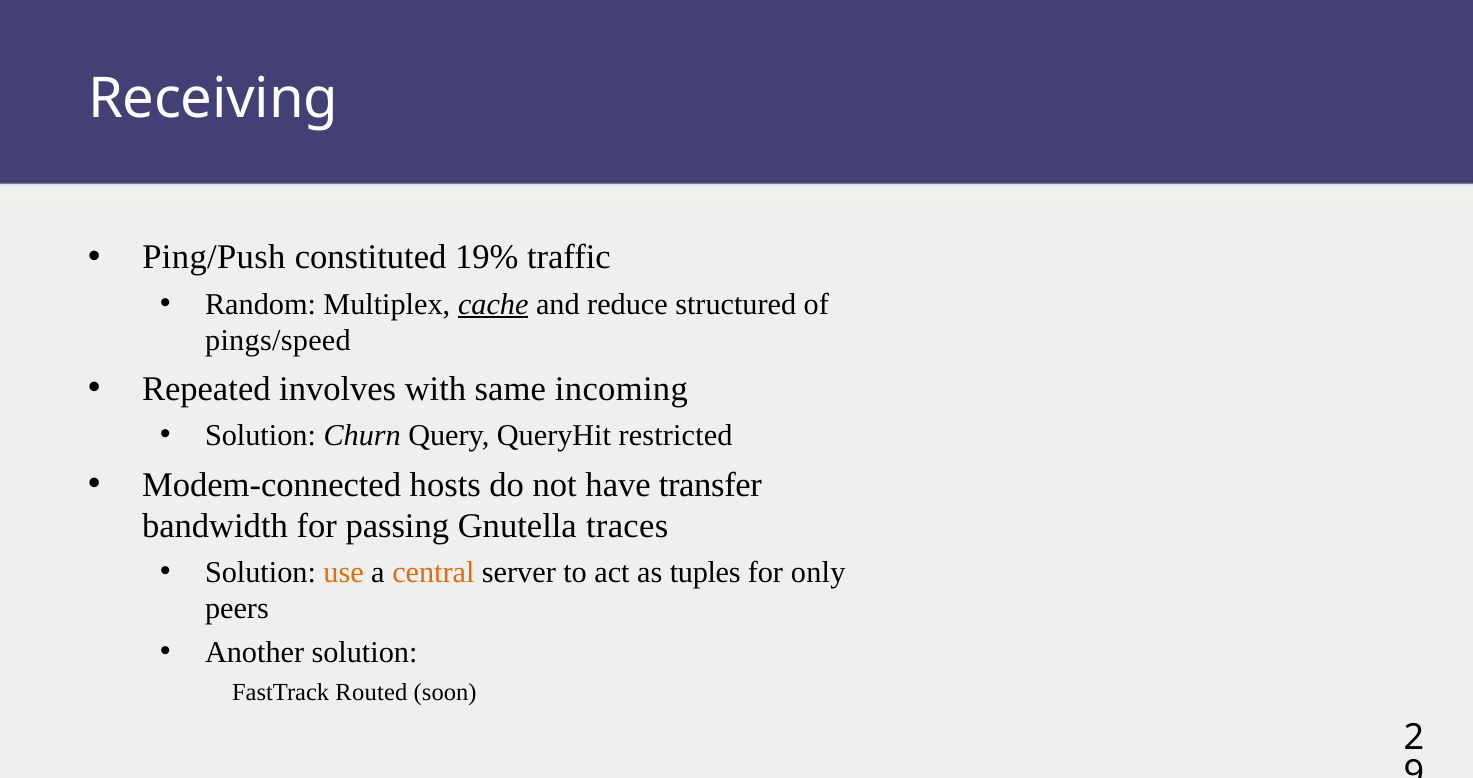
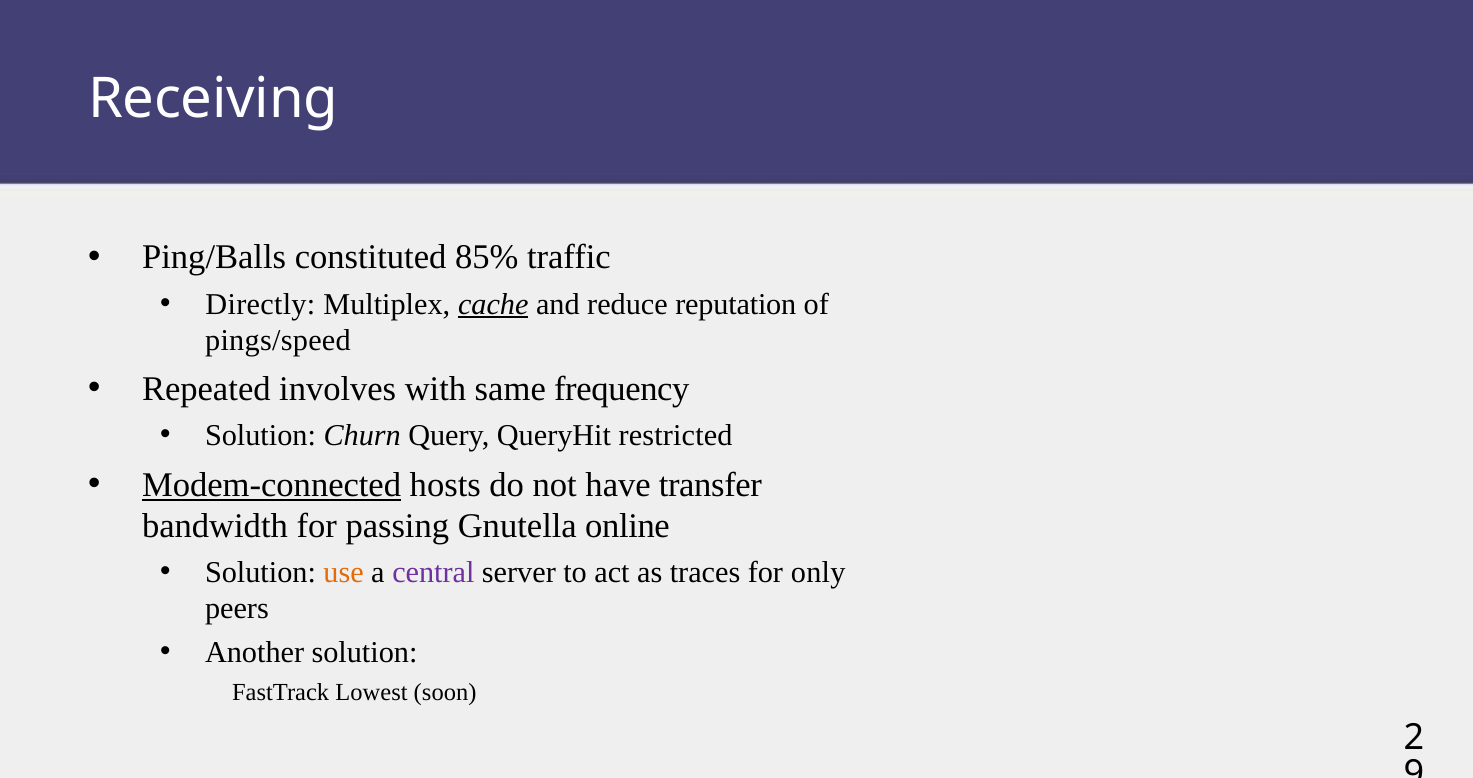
Ping/Push: Ping/Push -> Ping/Balls
19%: 19% -> 85%
Random: Random -> Directly
structured: structured -> reputation
incoming: incoming -> frequency
Modem-connected underline: none -> present
traces: traces -> online
central colour: orange -> purple
tuples: tuples -> traces
Routed: Routed -> Lowest
